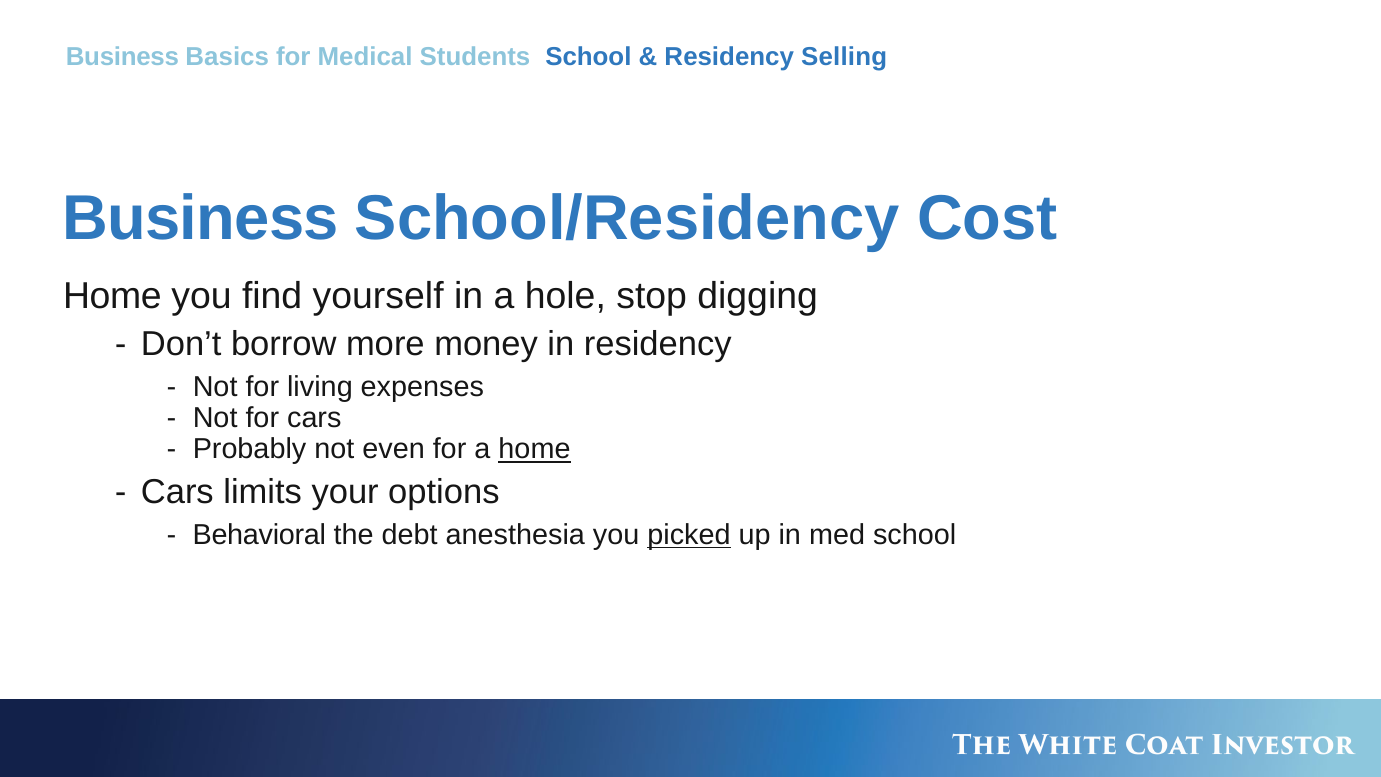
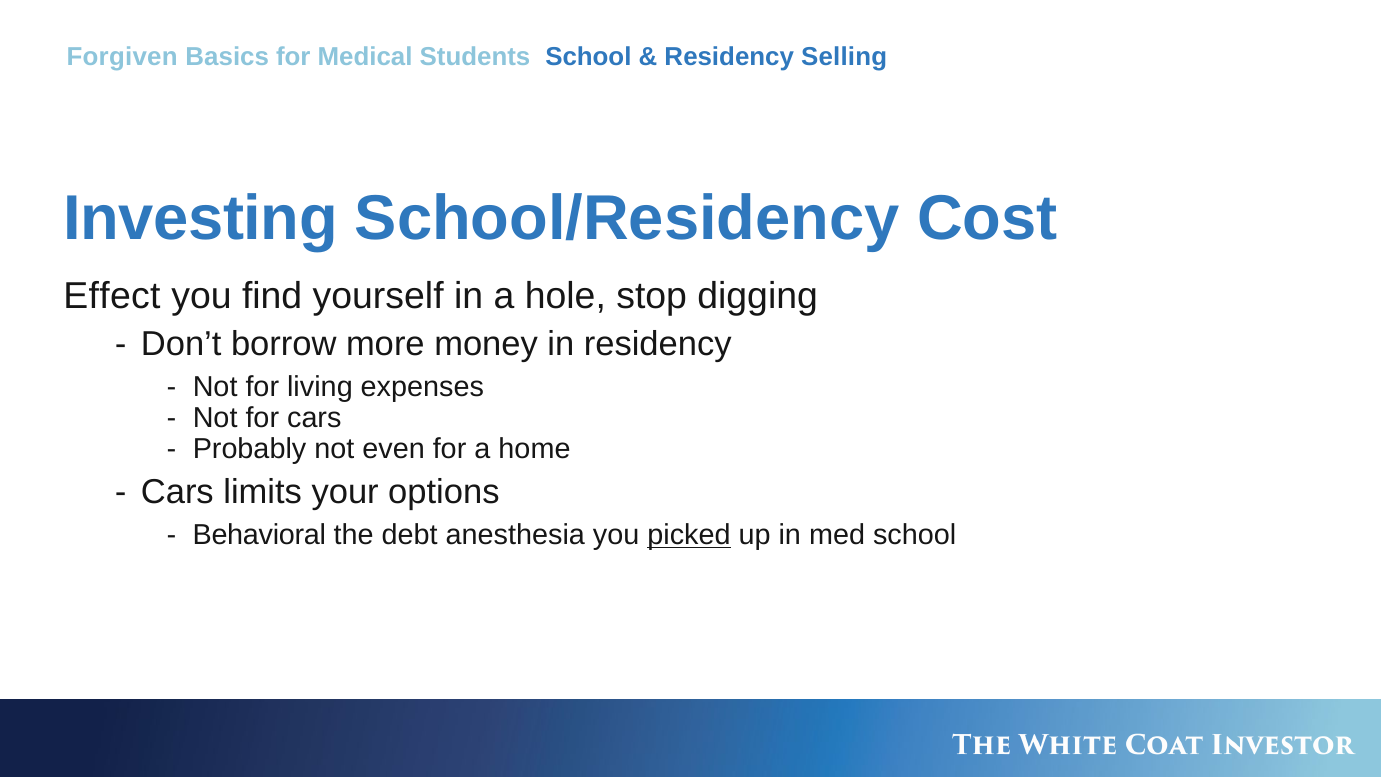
Business at (122, 57): Business -> Forgiven
Business at (201, 218): Business -> Investing
Home at (112, 297): Home -> Effect
home at (535, 449) underline: present -> none
